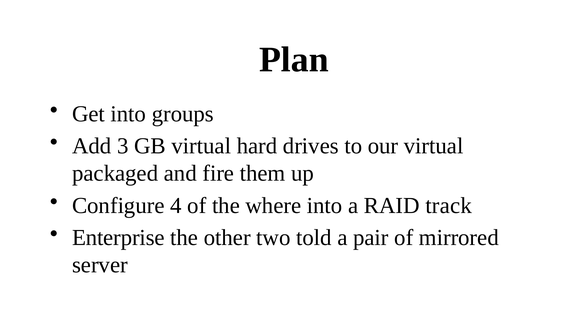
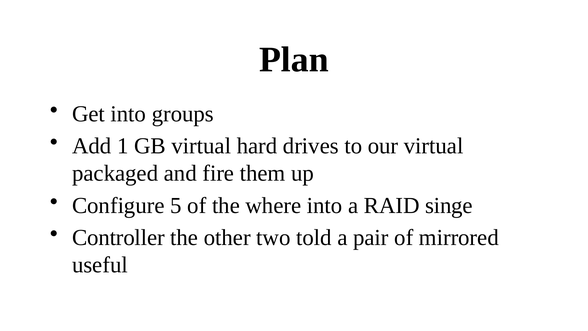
3: 3 -> 1
4: 4 -> 5
track: track -> singe
Enterprise: Enterprise -> Controller
server: server -> useful
